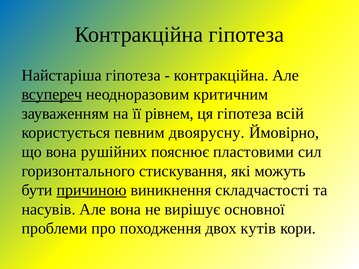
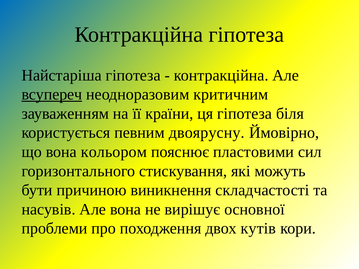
рівнем: рівнем -> країни
всій: всій -> біля
рушійних: рушійних -> кольором
причиною underline: present -> none
